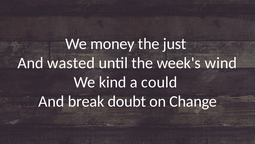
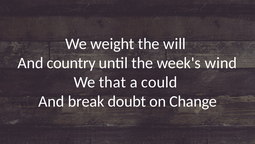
money: money -> weight
just: just -> will
wasted: wasted -> country
kind: kind -> that
